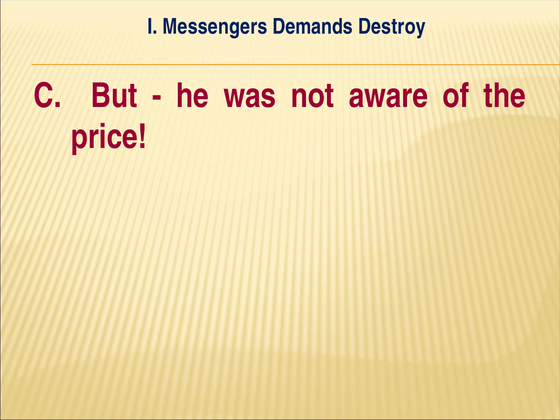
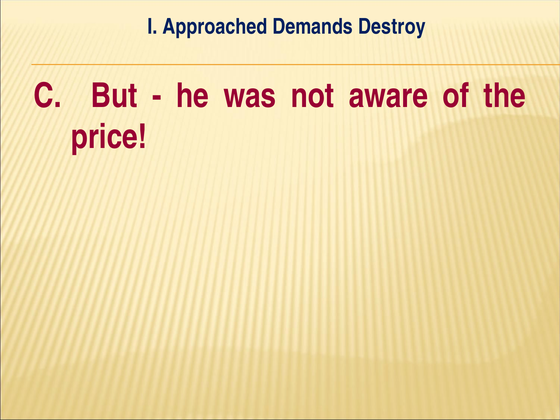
Messengers: Messengers -> Approached
